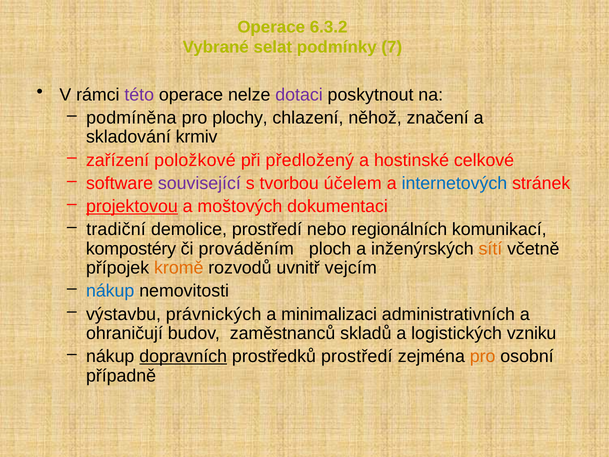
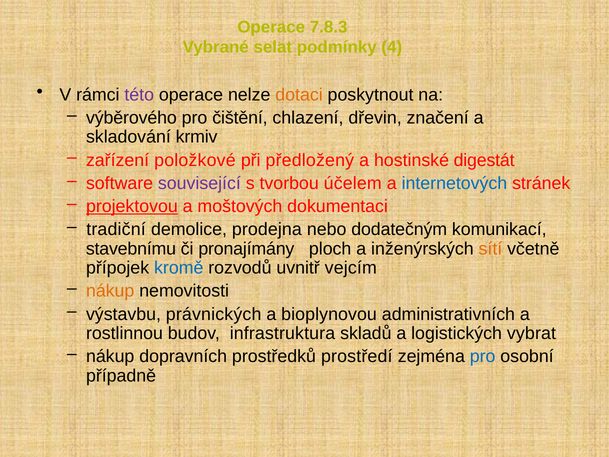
6.3.2: 6.3.2 -> 7.8.3
7: 7 -> 4
dotaci colour: purple -> orange
podmíněna: podmíněna -> výběrového
plochy: plochy -> čištění
něhož: něhož -> dřevin
celkové: celkové -> digestát
demolice prostředí: prostředí -> prodejna
regionálních: regionálních -> dodatečným
kompostéry: kompostéry -> stavebnímu
prováděním: prováděním -> pronajímány
kromě colour: orange -> blue
nákup at (110, 291) colour: blue -> orange
minimalizaci: minimalizaci -> bioplynovou
ohraničují: ohraničují -> rostlinnou
zaměstnanců: zaměstnanců -> infrastruktura
vzniku: vzniku -> vybrat
dopravních underline: present -> none
pro at (483, 356) colour: orange -> blue
